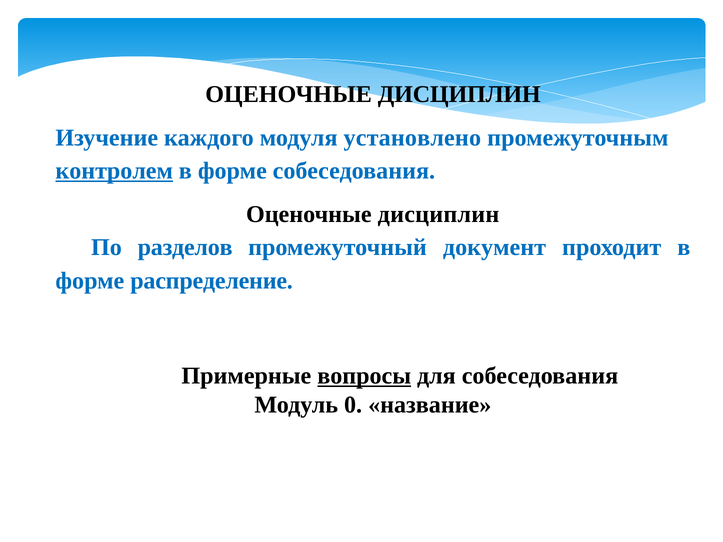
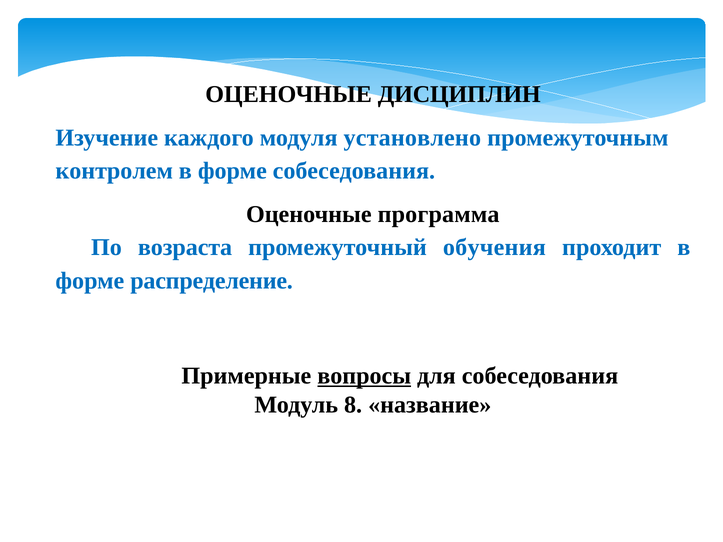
контролем underline: present -> none
дисциплин at (439, 214): дисциплин -> программа
разделов: разделов -> возраста
документ: документ -> обучения
0: 0 -> 8
